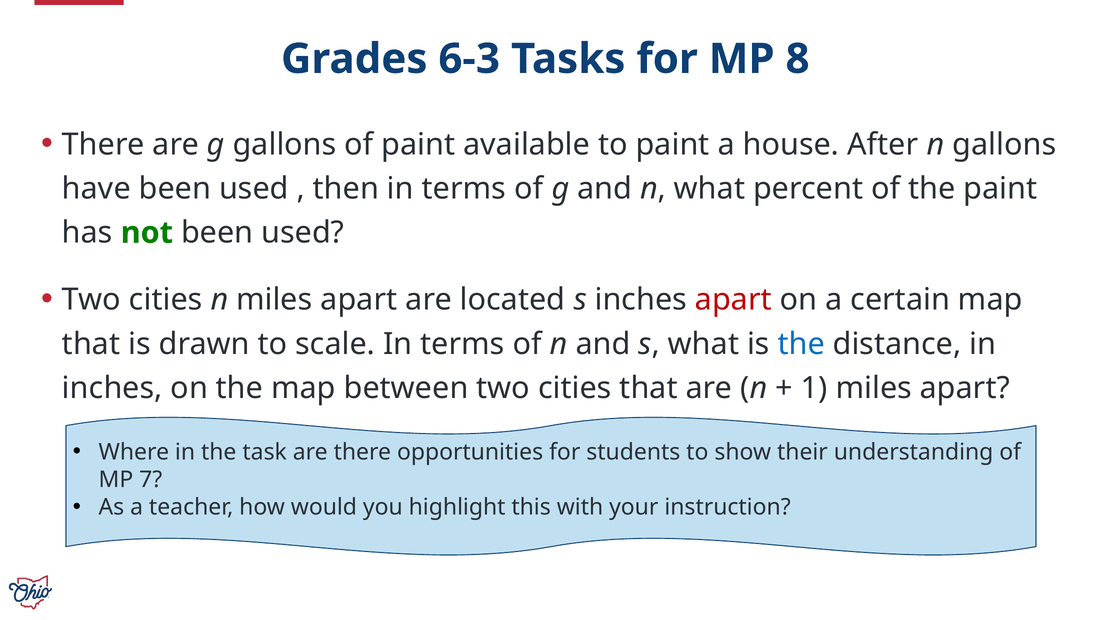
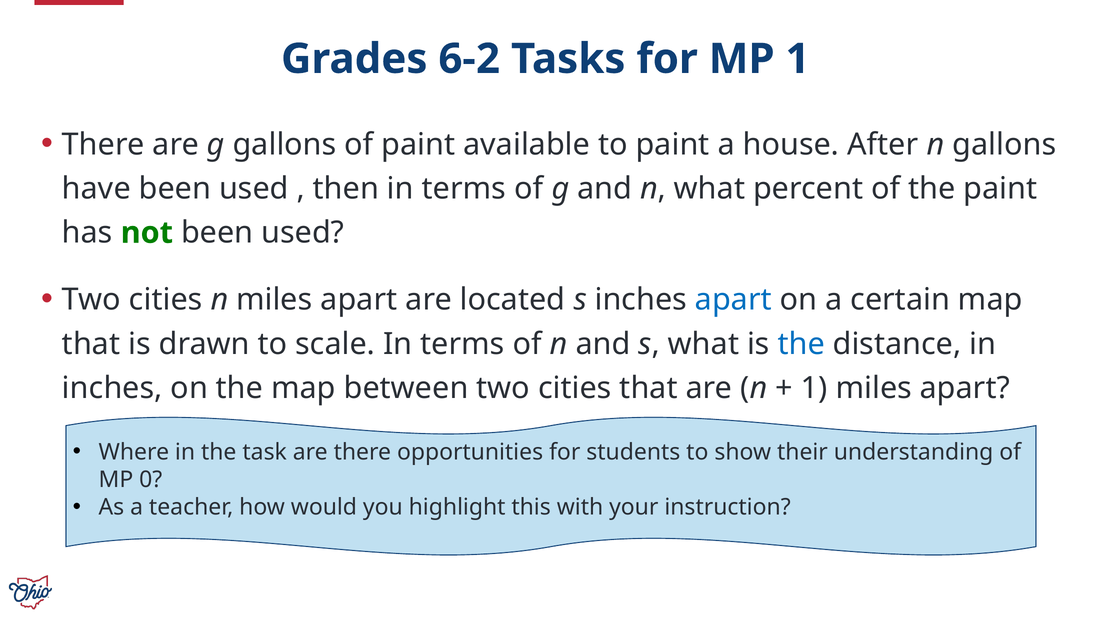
6-3: 6-3 -> 6-2
MP 8: 8 -> 1
apart at (733, 300) colour: red -> blue
7: 7 -> 0
